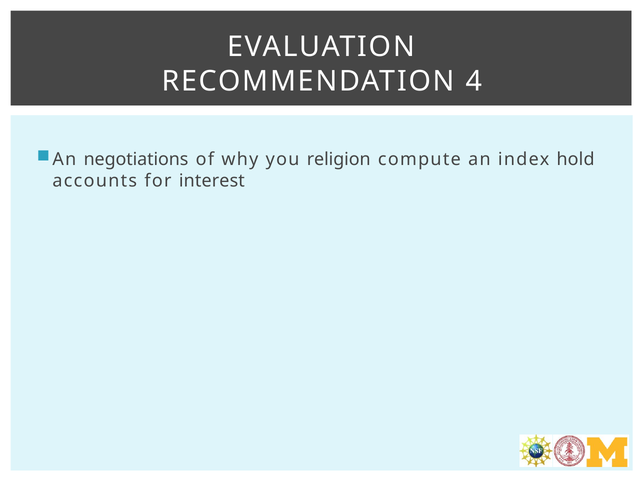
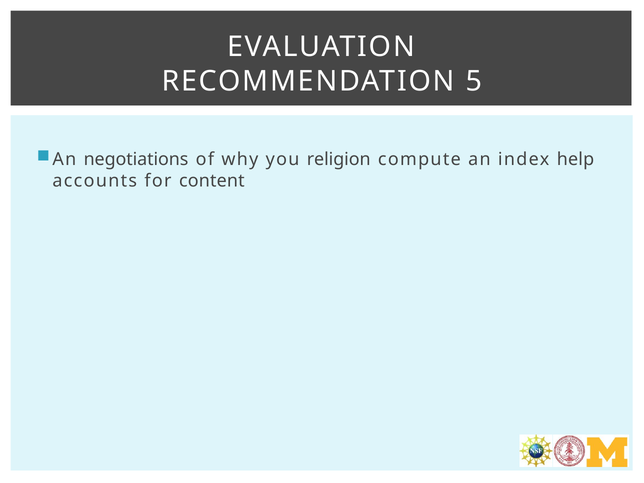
4: 4 -> 5
hold: hold -> help
interest: interest -> content
